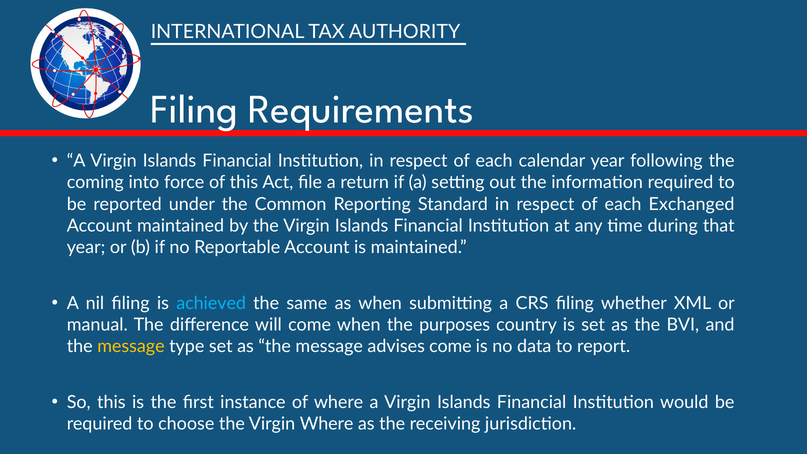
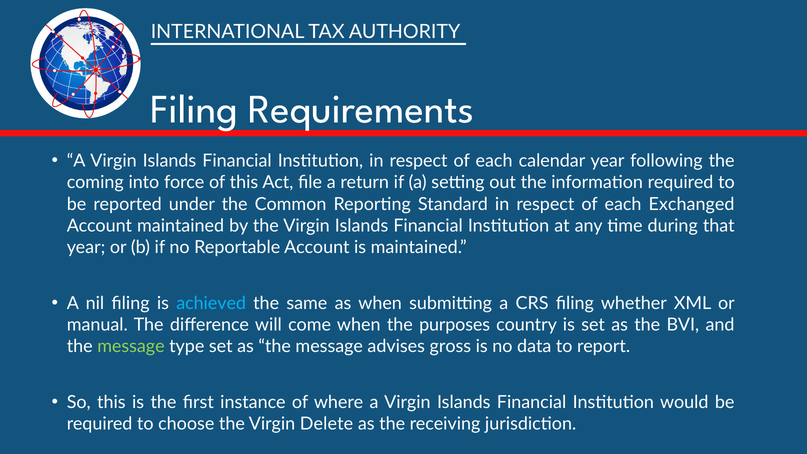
message at (131, 346) colour: yellow -> light green
advises come: come -> gross
Virgin Where: Where -> Delete
